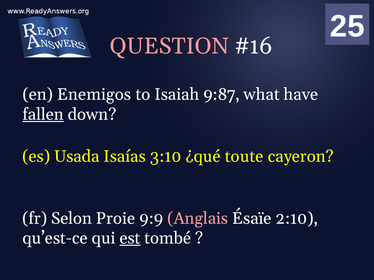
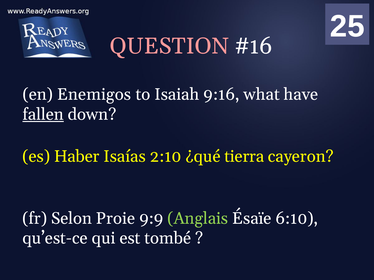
9:87: 9:87 -> 9:16
Usada: Usada -> Haber
3:10: 3:10 -> 2:10
toute: toute -> tierra
Anglais colour: pink -> light green
2:10: 2:10 -> 6:10
est underline: present -> none
